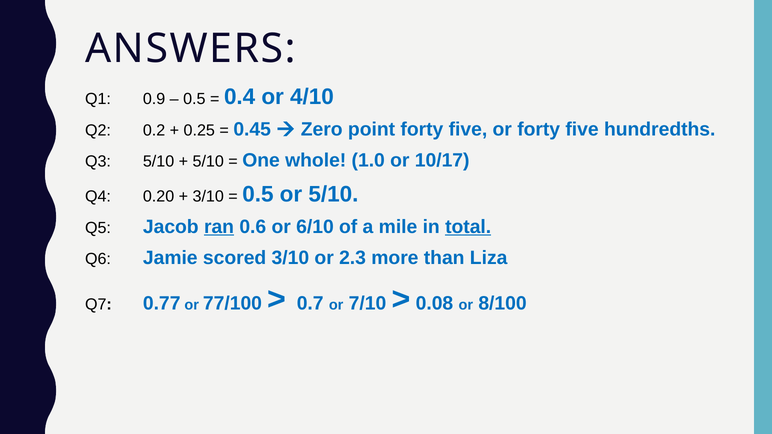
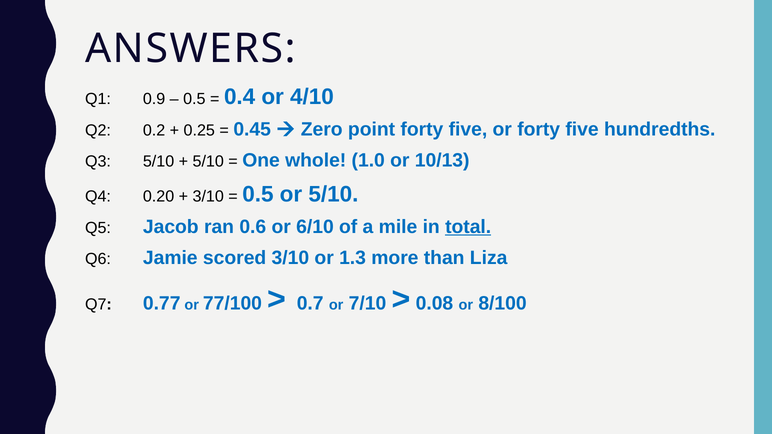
10/17: 10/17 -> 10/13
ran underline: present -> none
2.3: 2.3 -> 1.3
